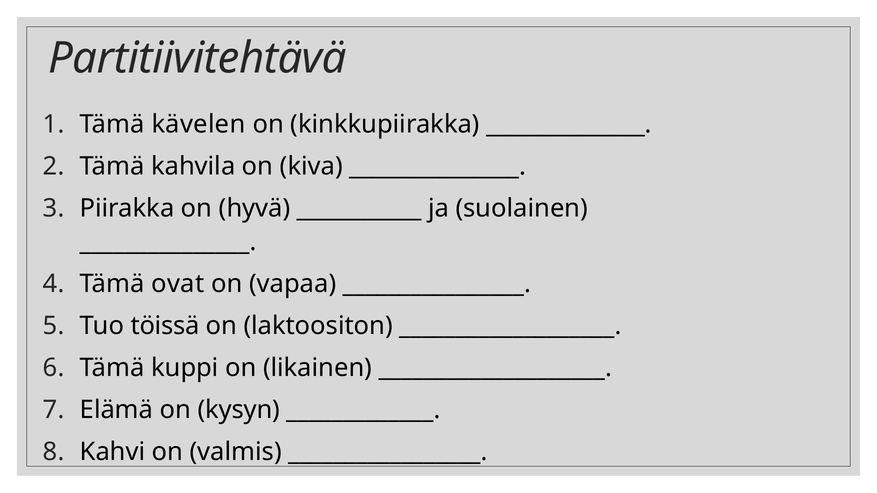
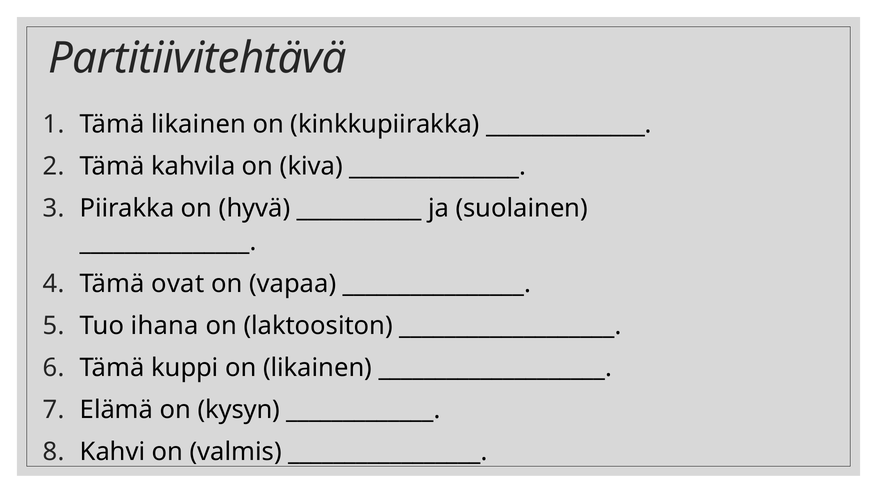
Tämä kävelen: kävelen -> likainen
töissä: töissä -> ihana
